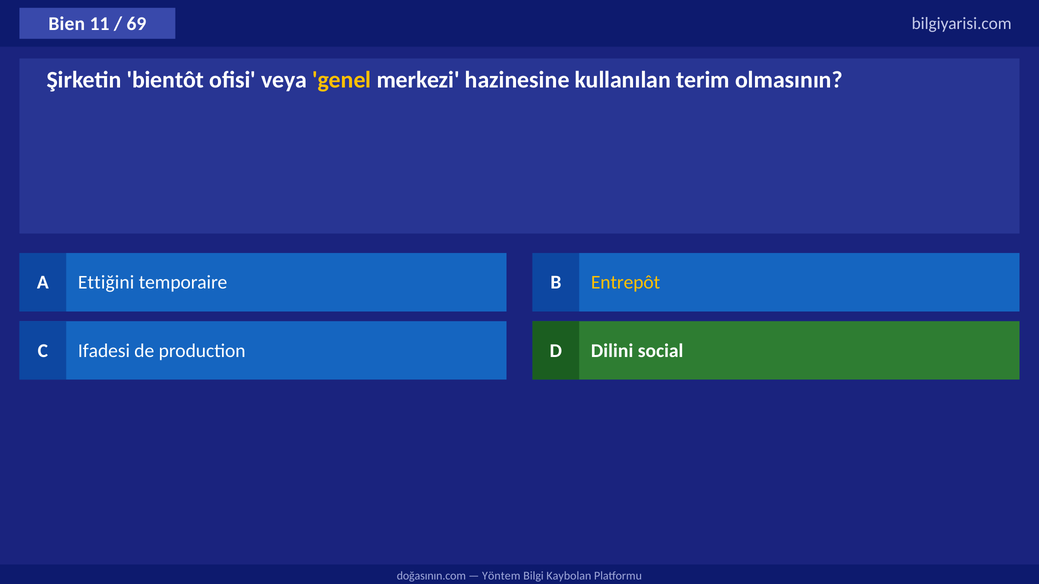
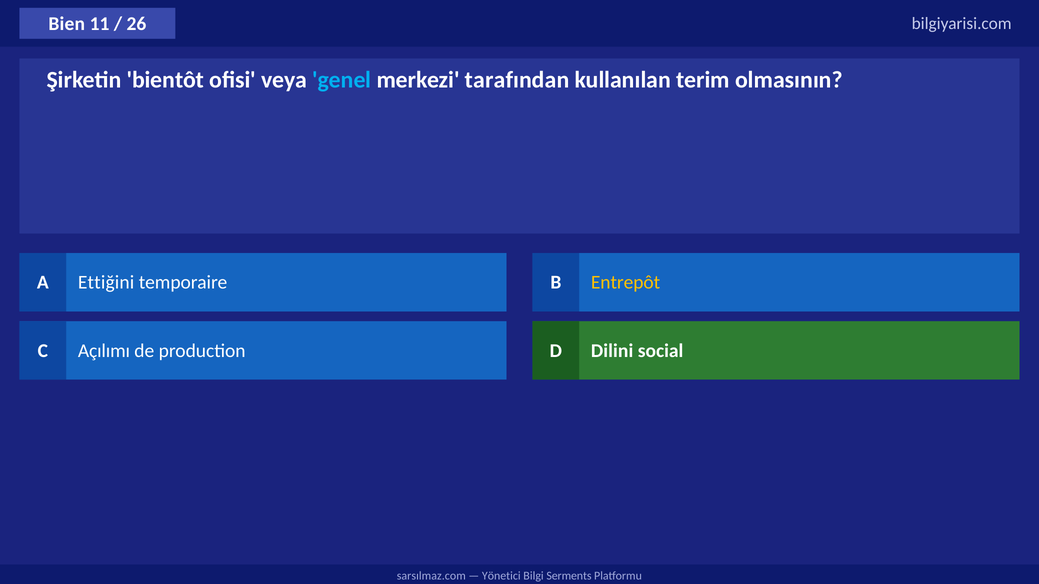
69: 69 -> 26
genel colour: yellow -> light blue
hazinesine: hazinesine -> tarafından
Ifadesi: Ifadesi -> Açılımı
doğasının.com: doğasının.com -> sarsılmaz.com
Yöntem: Yöntem -> Yönetici
Kaybolan: Kaybolan -> Serments
